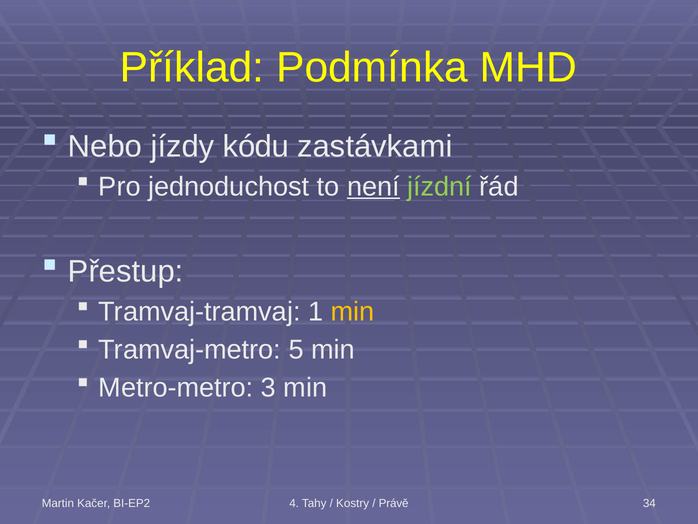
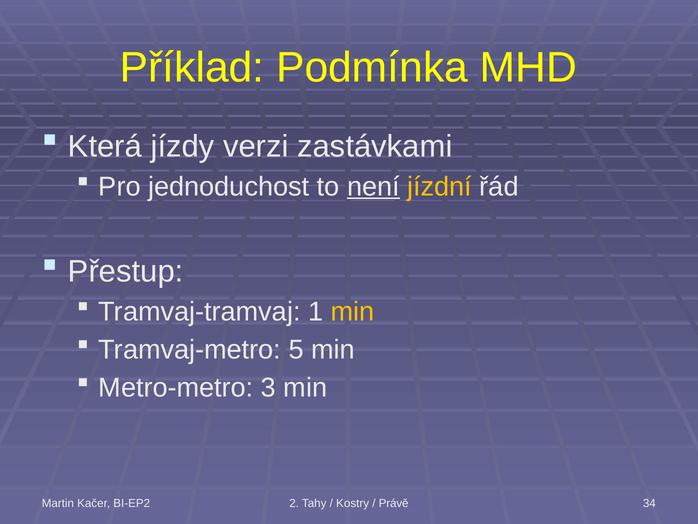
Nebo: Nebo -> Která
kódu: kódu -> verzi
jízdní colour: light green -> yellow
4: 4 -> 2
